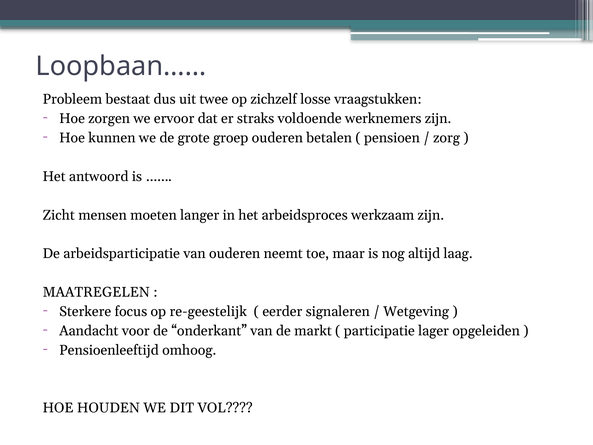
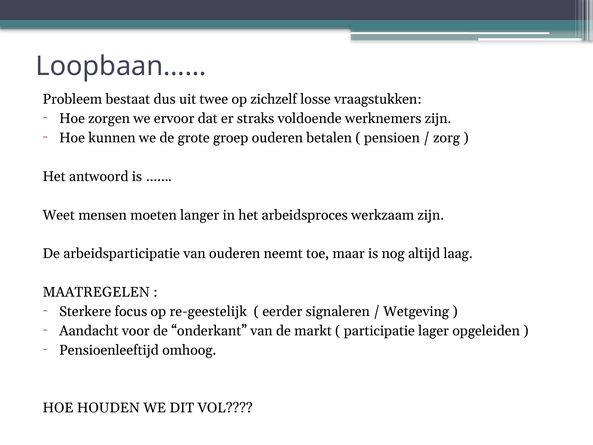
Zicht: Zicht -> Weet
